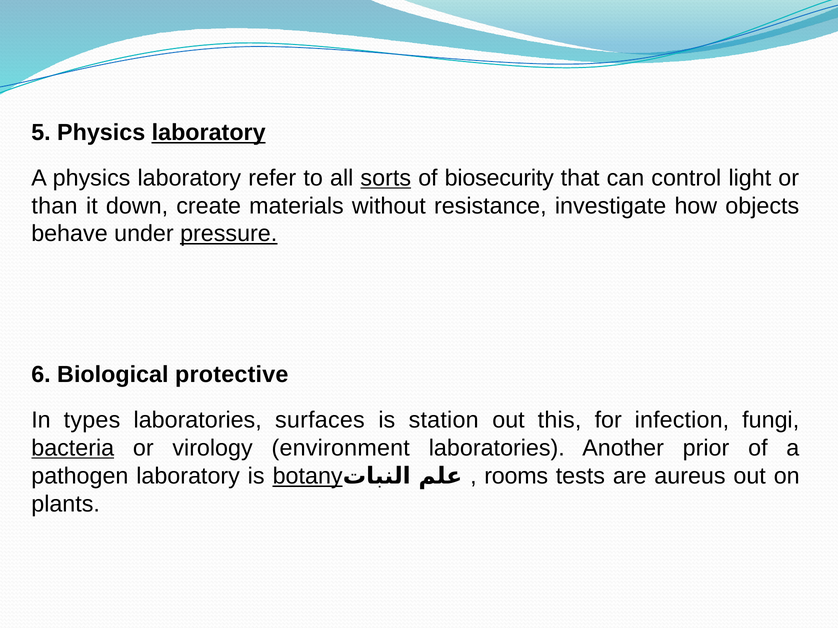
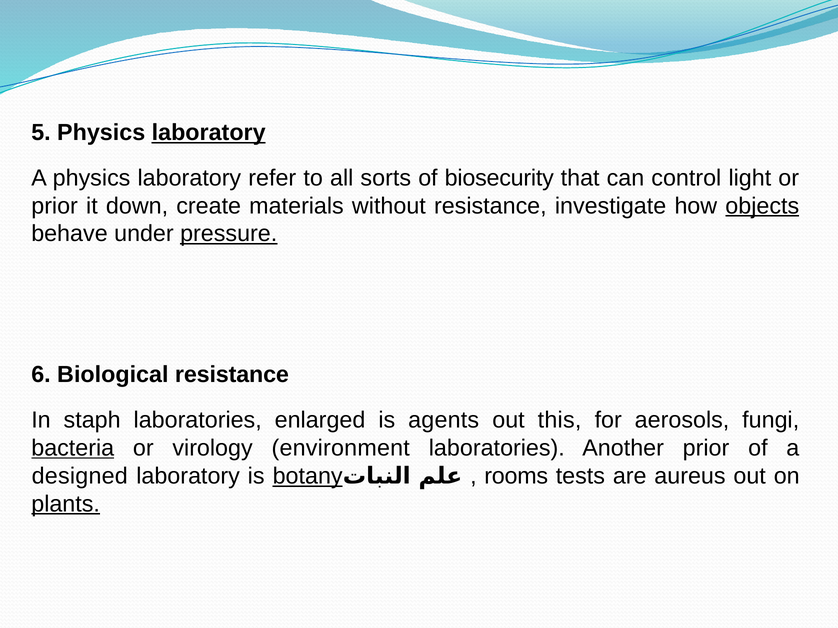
sorts underline: present -> none
than at (54, 206): than -> prior
objects underline: none -> present
Biological protective: protective -> resistance
types: types -> staph
surfaces: surfaces -> enlarged
station: station -> agents
infection: infection -> aerosols
pathogen: pathogen -> designed
plants underline: none -> present
